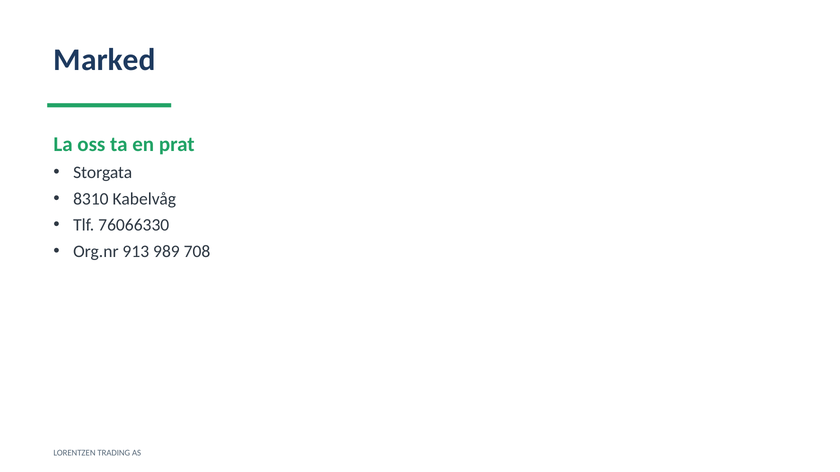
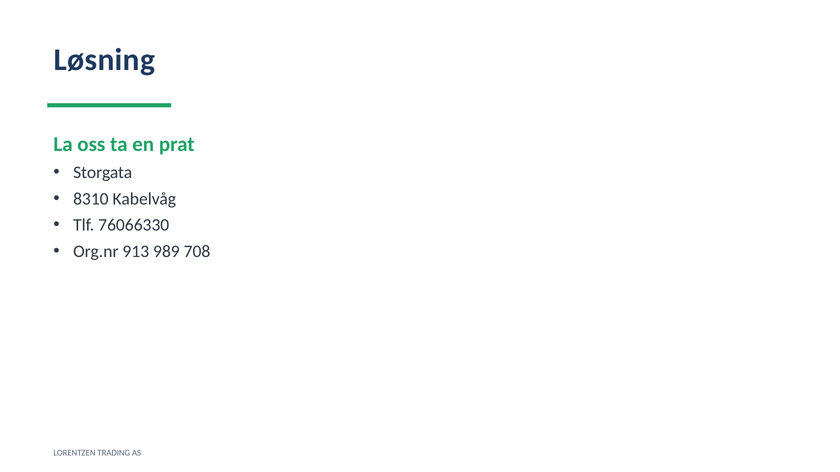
Marked: Marked -> Løsning
